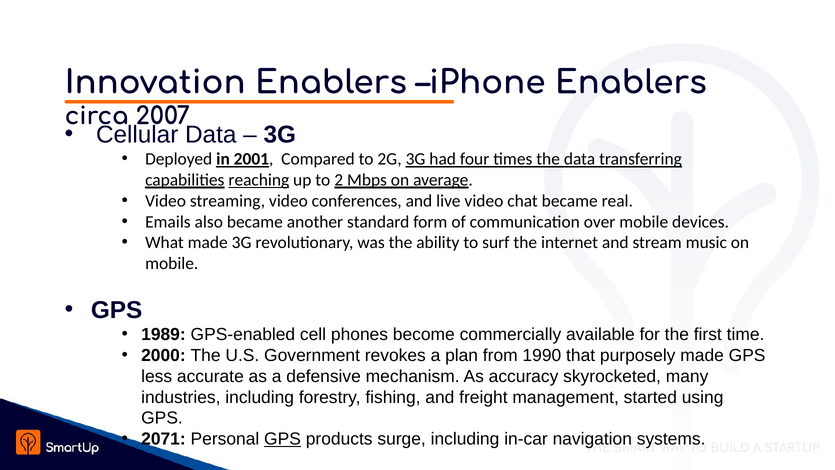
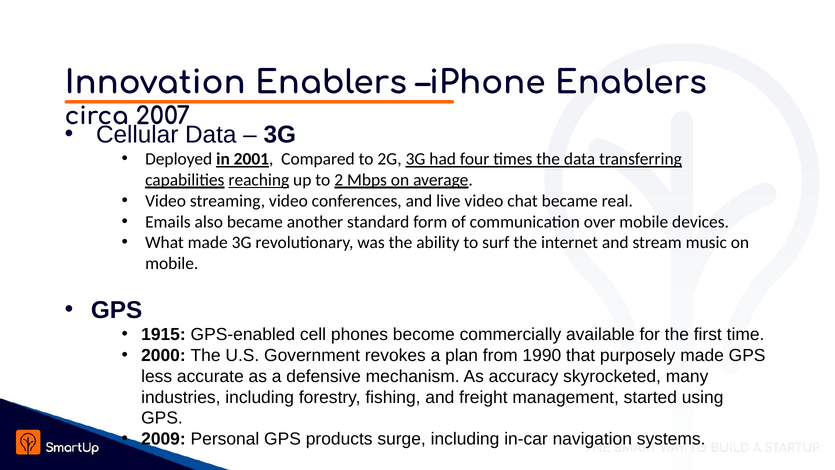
1989: 1989 -> 1915
2071: 2071 -> 2009
GPS at (283, 439) underline: present -> none
